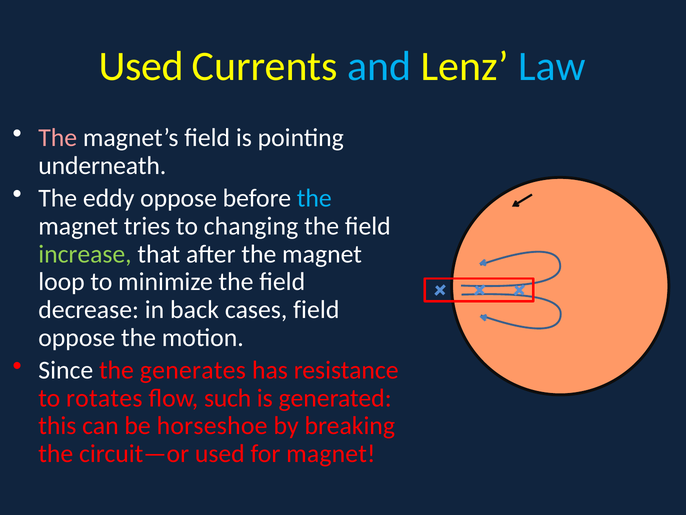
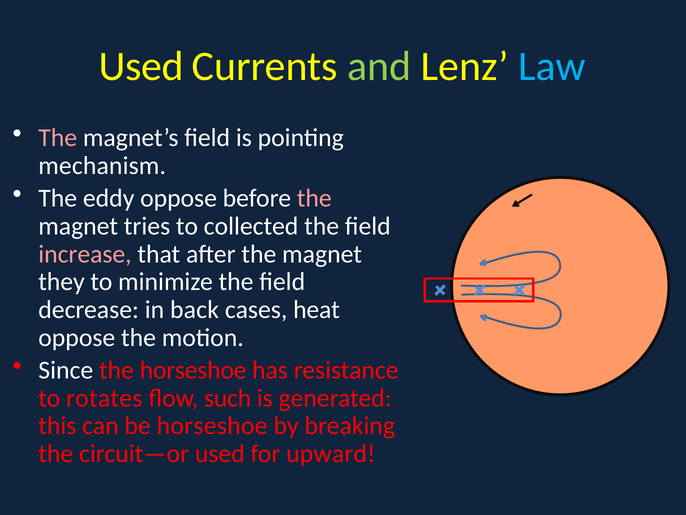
and colour: light blue -> light green
underneath: underneath -> mechanism
the at (314, 198) colour: light blue -> pink
changing: changing -> collected
increase colour: light green -> pink
loop: loop -> they
cases field: field -> heat
the generates: generates -> horseshoe
for magnet: magnet -> upward
